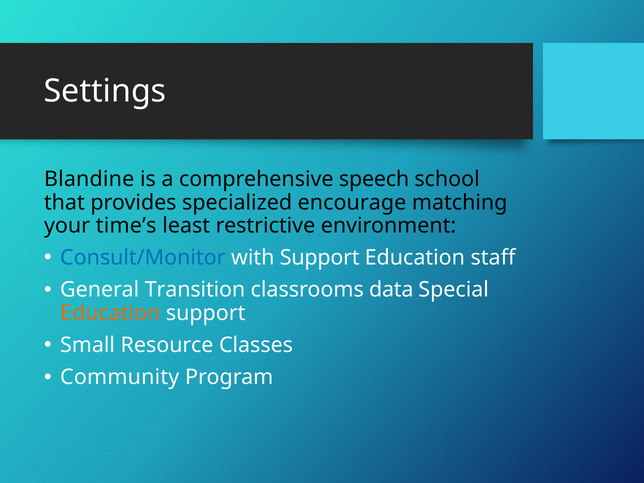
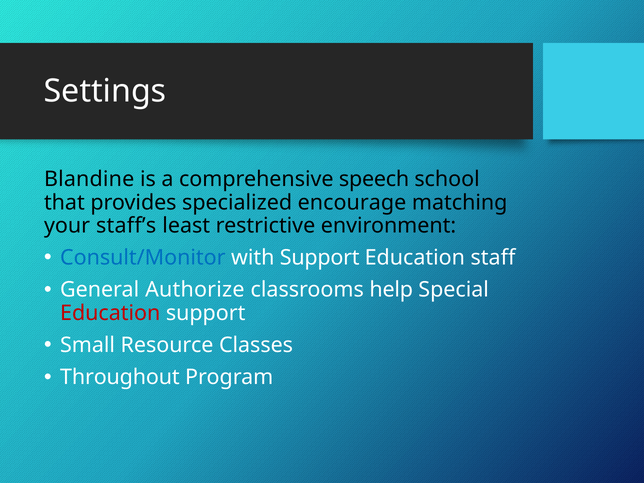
time’s: time’s -> staff’s
Transition: Transition -> Authorize
data: data -> help
Education at (110, 313) colour: orange -> red
Community: Community -> Throughout
